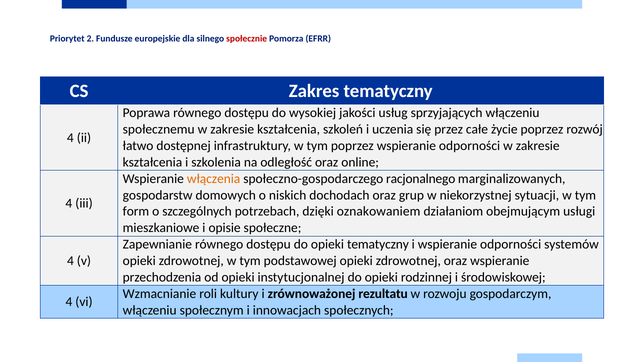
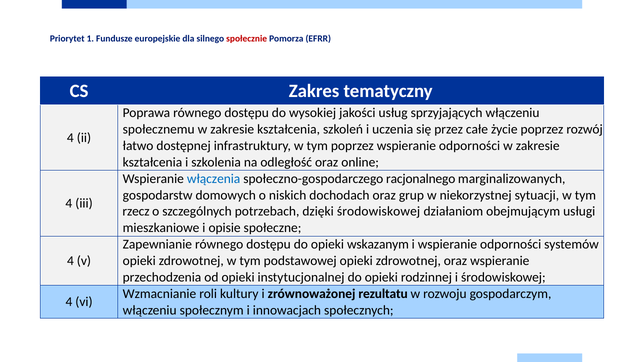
2: 2 -> 1
włączenia colour: orange -> blue
form: form -> rzecz
dzięki oznakowaniem: oznakowaniem -> środowiskowej
opieki tematyczny: tematyczny -> wskazanym
